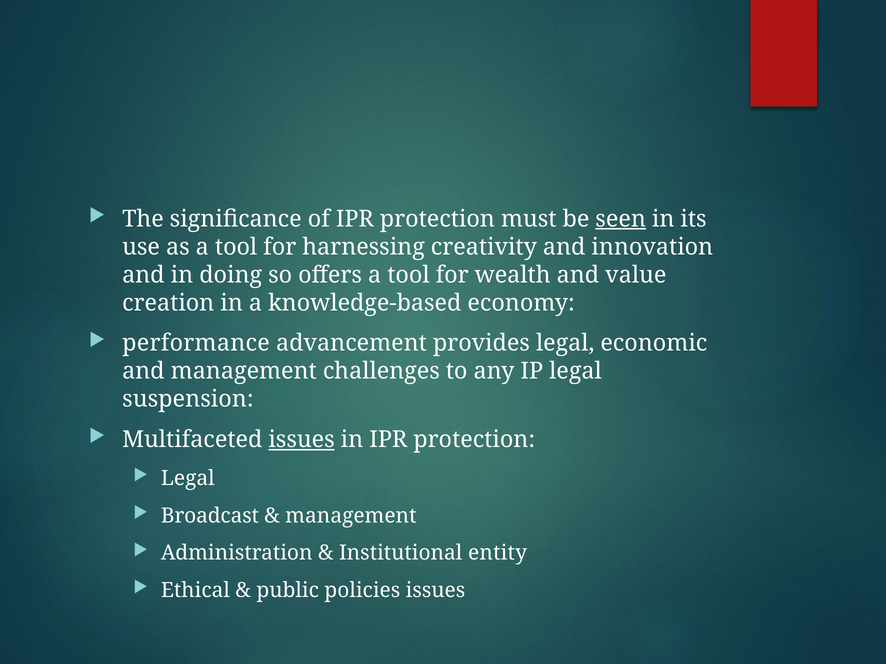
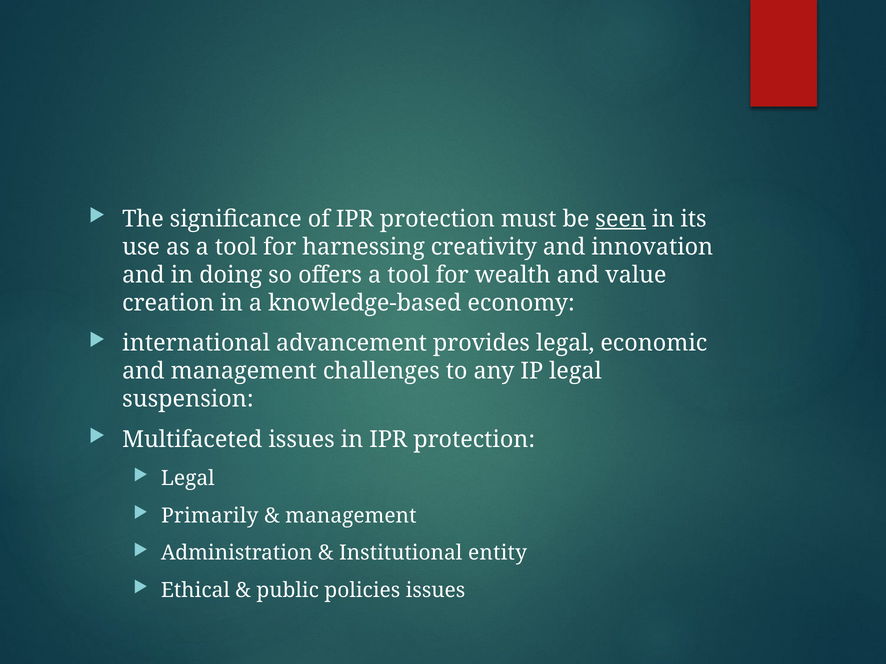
performance: performance -> international
issues at (302, 440) underline: present -> none
Broadcast: Broadcast -> Primarily
